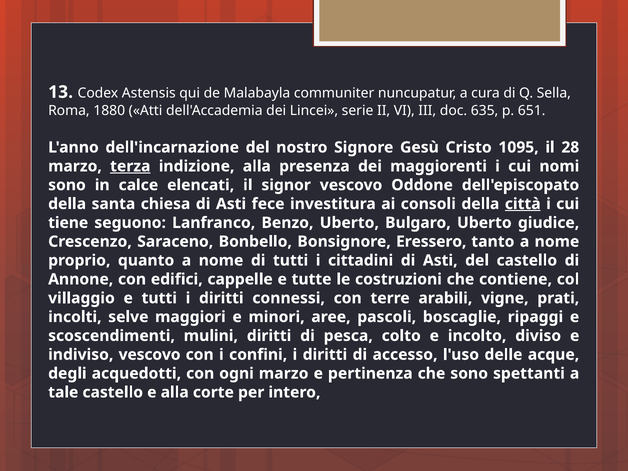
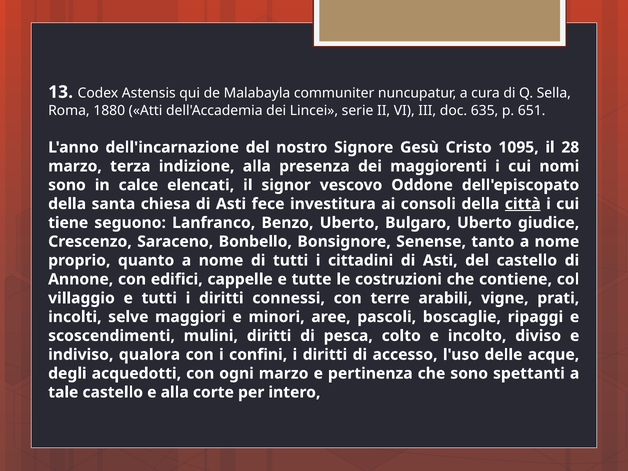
terza underline: present -> none
Eressero: Eressero -> Senense
indiviso vescovo: vescovo -> qualora
